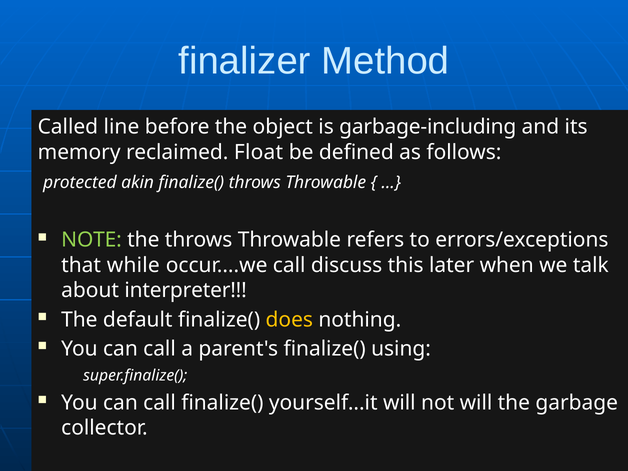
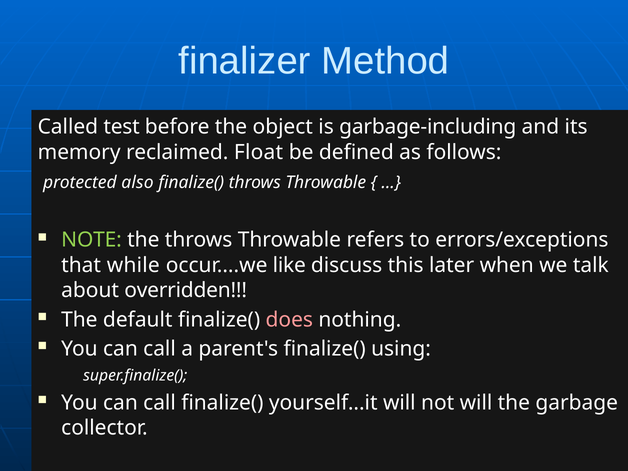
line: line -> test
akin: akin -> also
occur....we call: call -> like
interpreter: interpreter -> overridden
does colour: yellow -> pink
